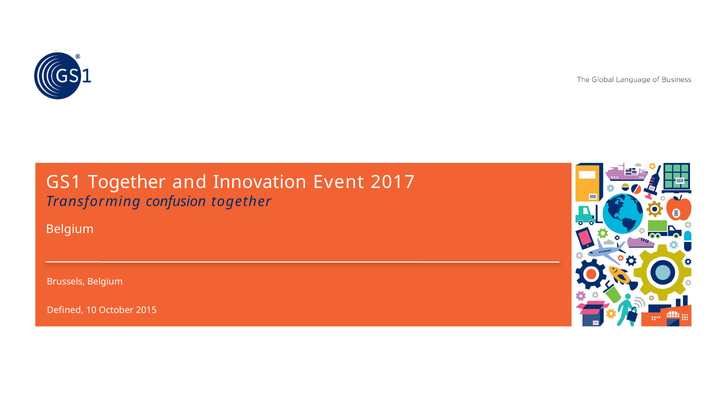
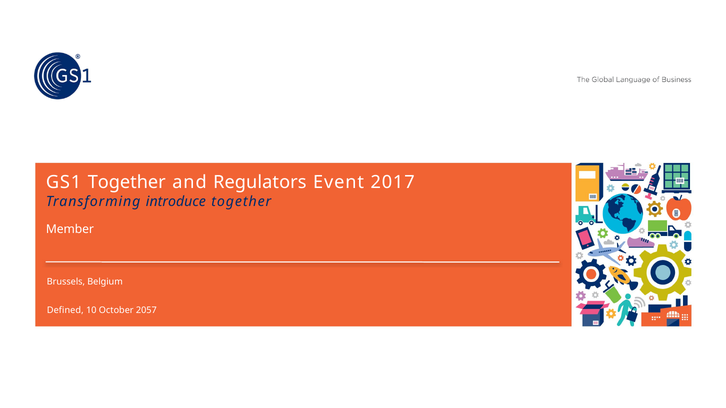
Innovation: Innovation -> Regulators
confusion: confusion -> introduce
Belgium at (70, 230): Belgium -> Member
2015: 2015 -> 2057
